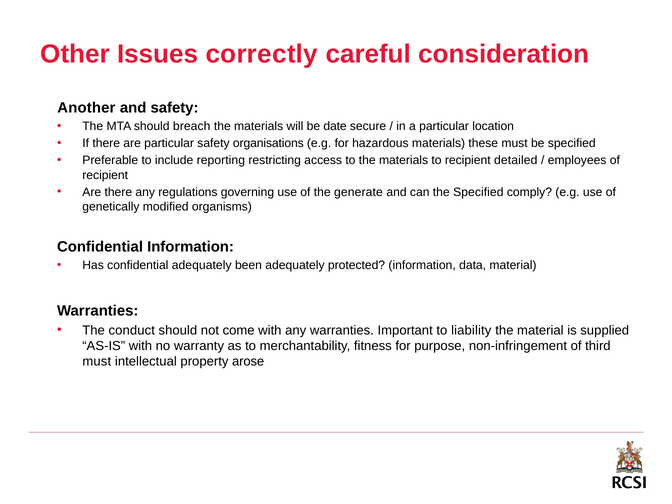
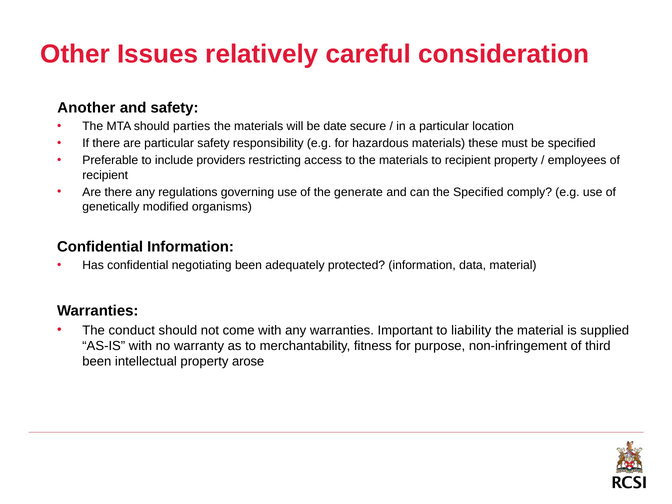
correctly: correctly -> relatively
breach: breach -> parties
organisations: organisations -> responsibility
reporting: reporting -> providers
recipient detailed: detailed -> property
confidential adequately: adequately -> negotiating
must at (97, 362): must -> been
